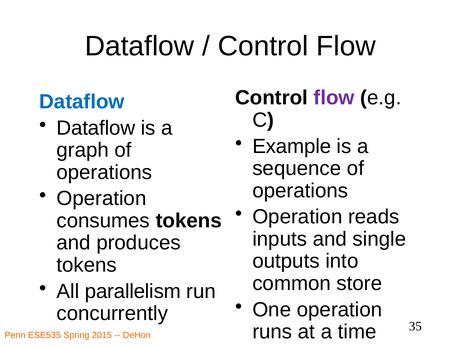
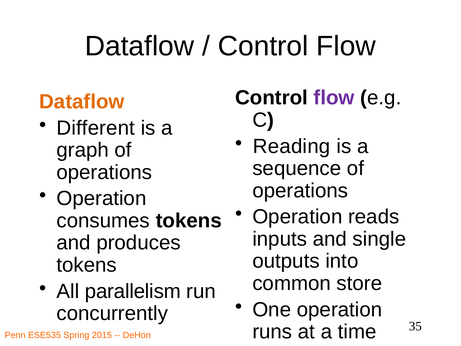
Dataflow at (82, 102) colour: blue -> orange
Dataflow at (96, 128): Dataflow -> Different
Example: Example -> Reading
